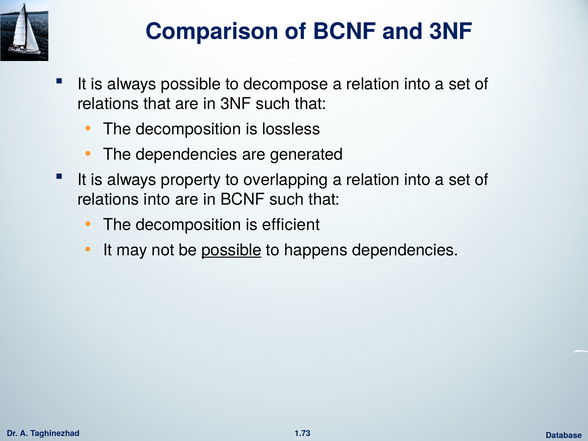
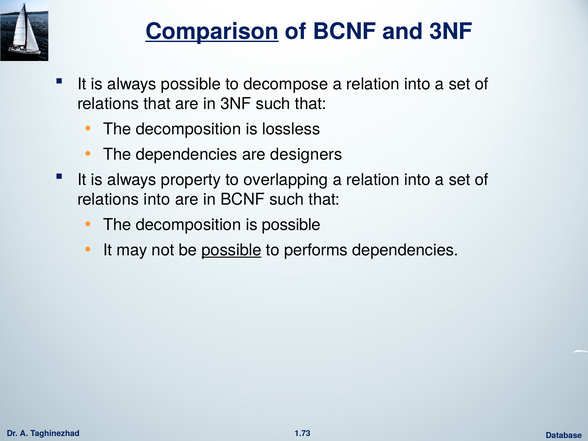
Comparison underline: none -> present
generated: generated -> designers
is efficient: efficient -> possible
happens: happens -> performs
